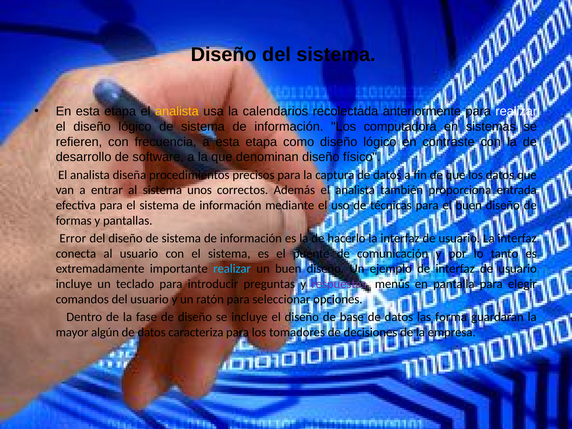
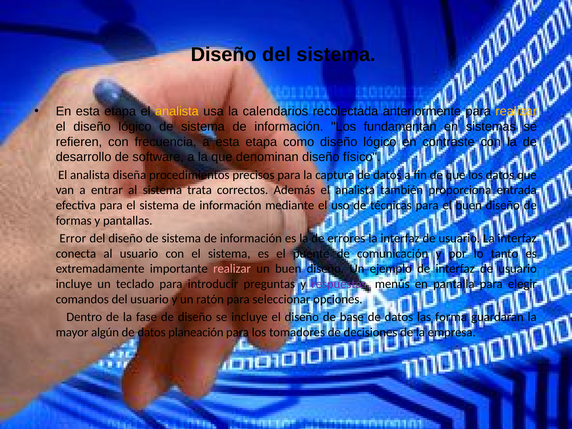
realizar at (516, 111) colour: white -> yellow
computadora: computadora -> fundamentan
unos: unos -> trata
hacerlo: hacerlo -> errores
realizar at (232, 269) colour: light blue -> pink
caracteriza: caracteriza -> planeación
